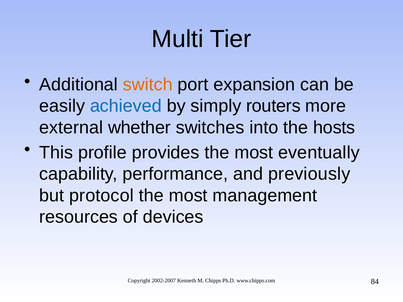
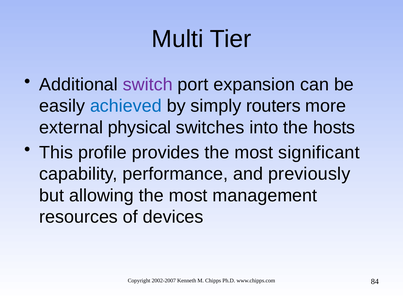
switch colour: orange -> purple
whether: whether -> physical
eventually: eventually -> significant
protocol: protocol -> allowing
